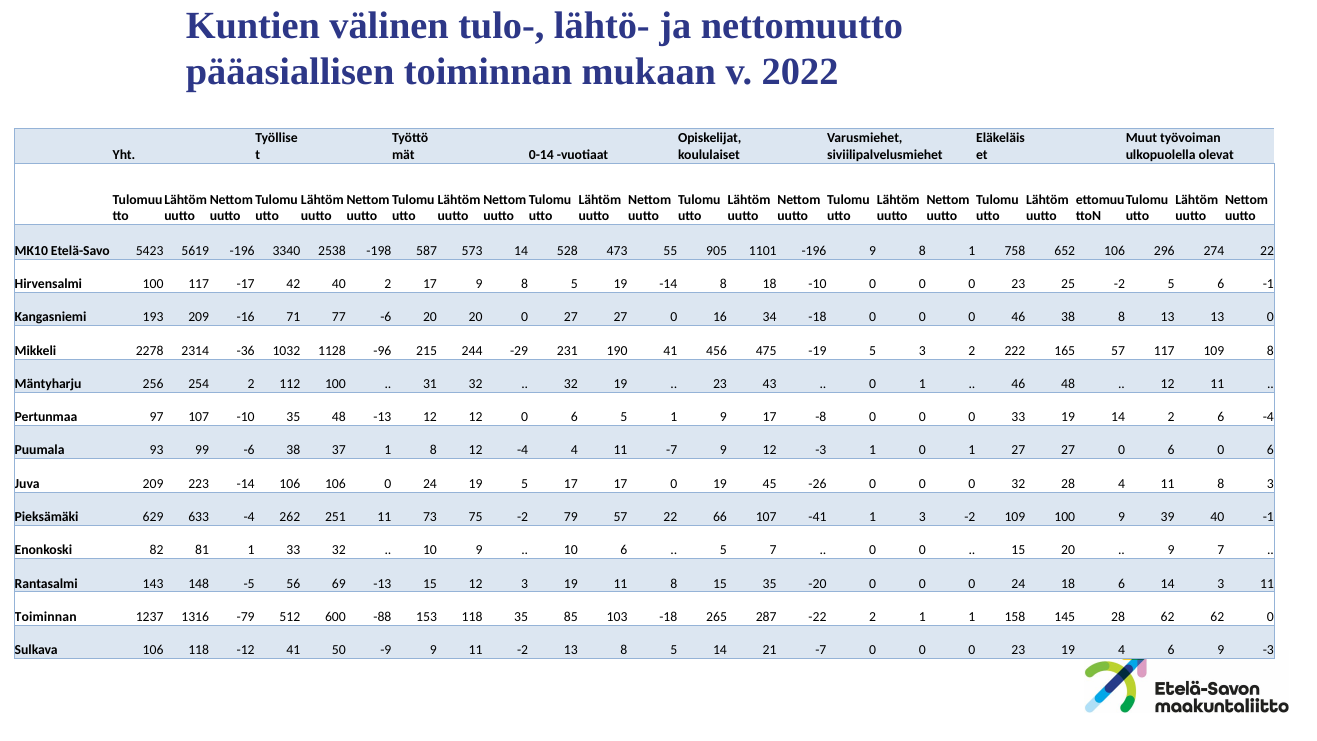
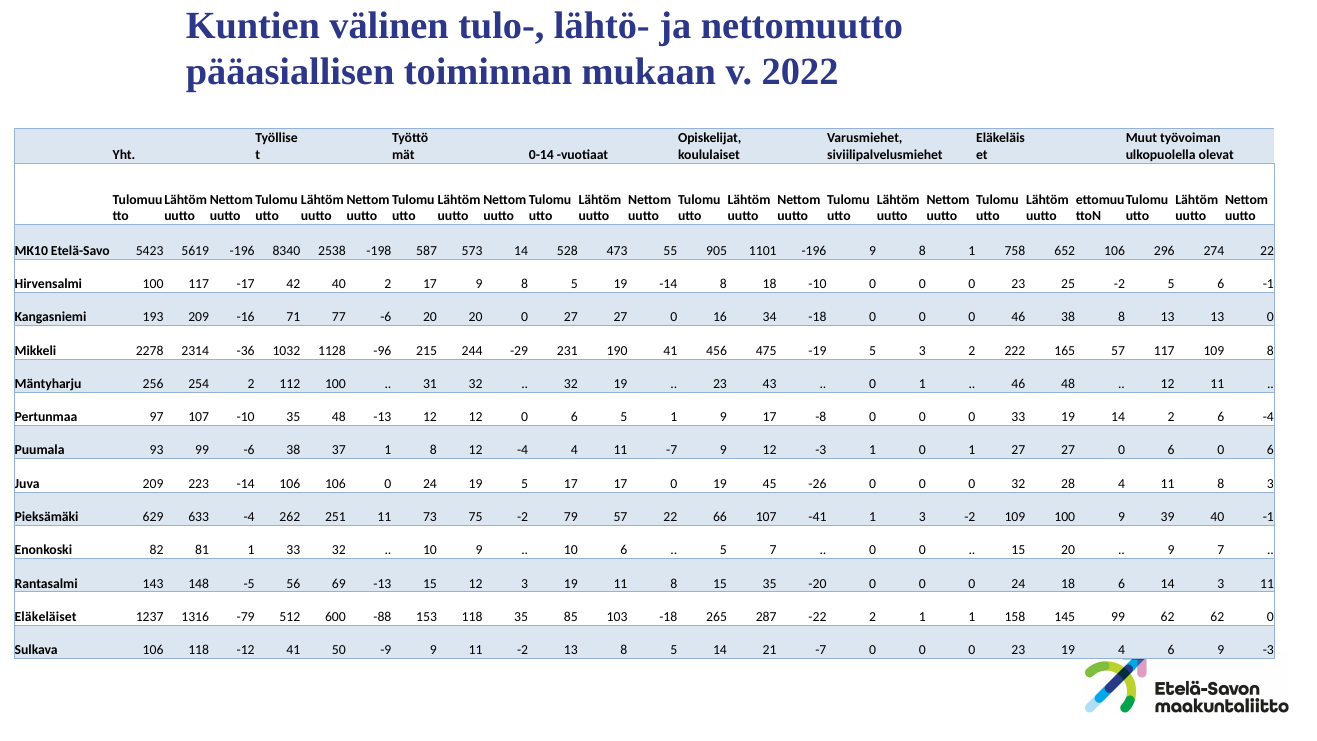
3340: 3340 -> 8340
Toiminnan at (46, 617): Toiminnan -> Eläkeläiset
145 28: 28 -> 99
